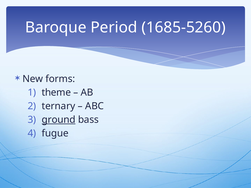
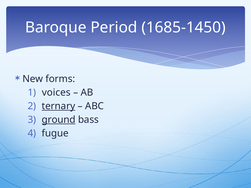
1685-5260: 1685-5260 -> 1685-1450
theme: theme -> voices
ternary underline: none -> present
